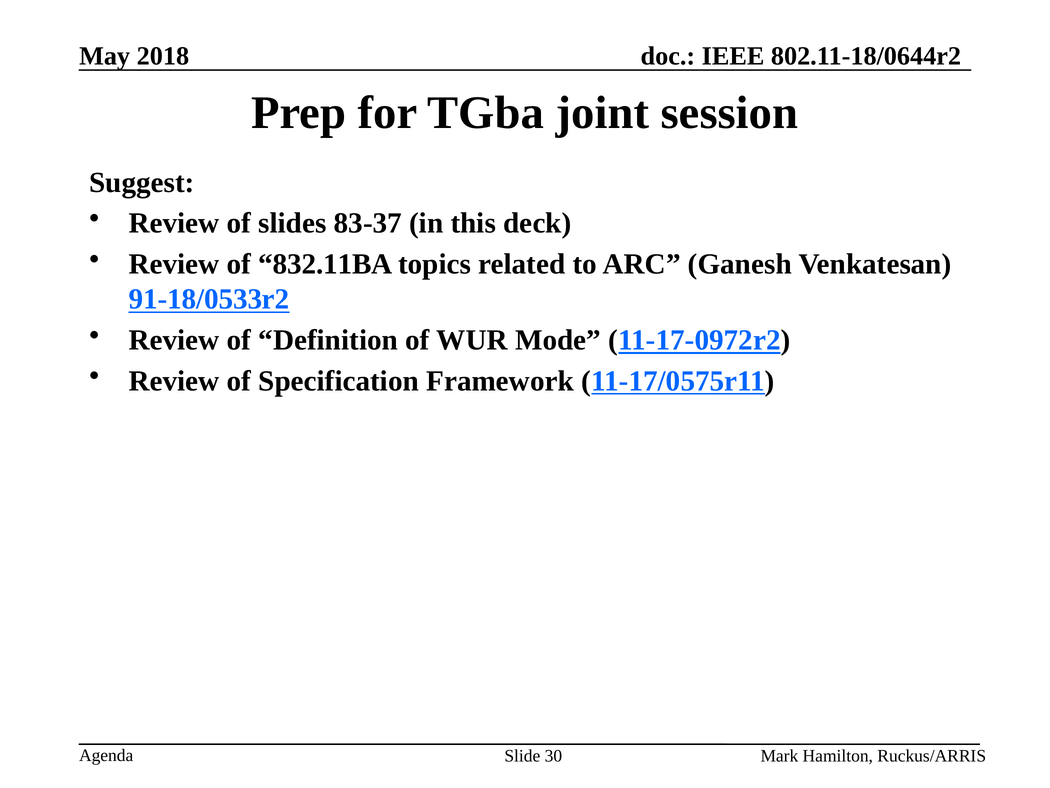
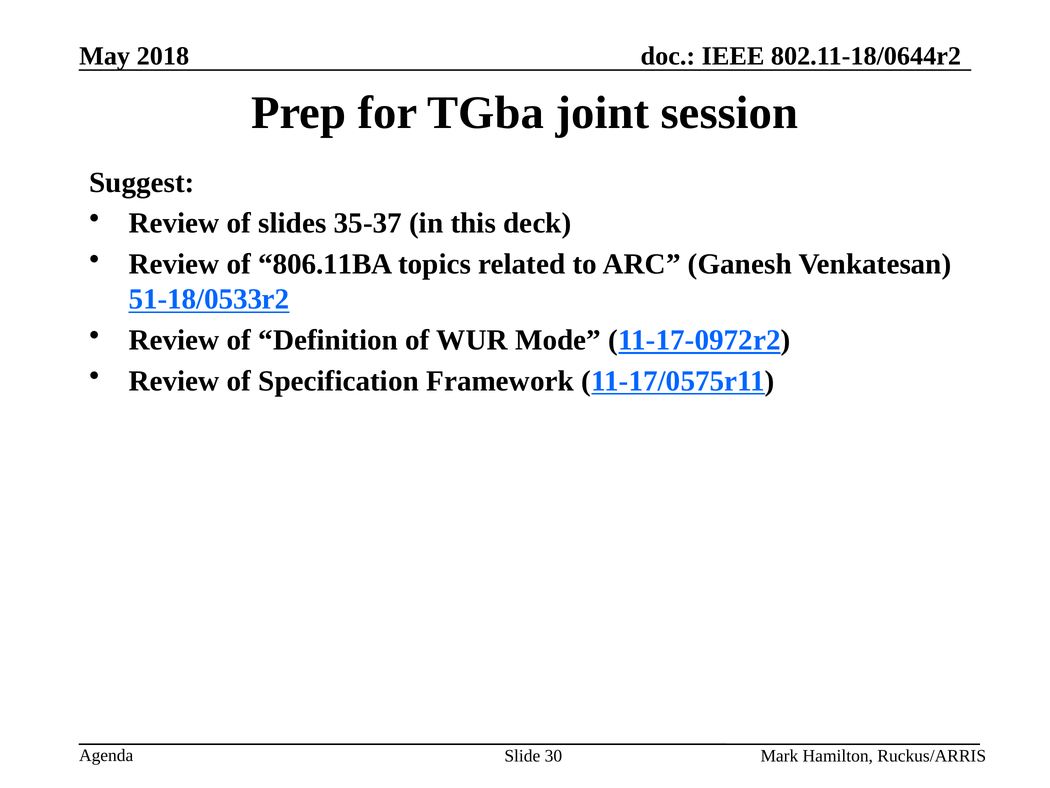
83-37: 83-37 -> 35-37
832.11BA: 832.11BA -> 806.11BA
91-18/0533r2: 91-18/0533r2 -> 51-18/0533r2
